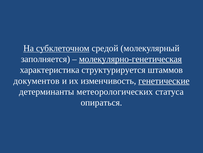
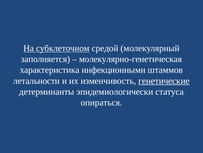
молекулярно-генетическая underline: present -> none
структурируется: структурируется -> инфекционными
документов: документов -> летальности
метеорологических: метеорологических -> эпидемиологически
